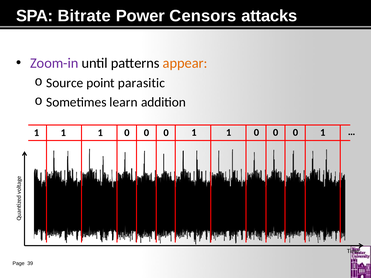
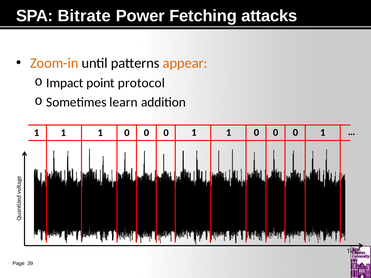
Censors: Censors -> Fetching
Zoom-in colour: purple -> orange
Source: Source -> Impact
parasitic: parasitic -> protocol
